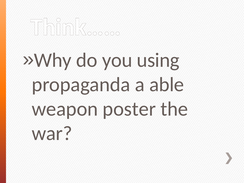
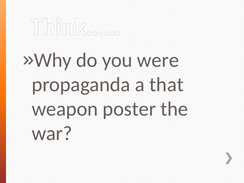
using: using -> were
able: able -> that
